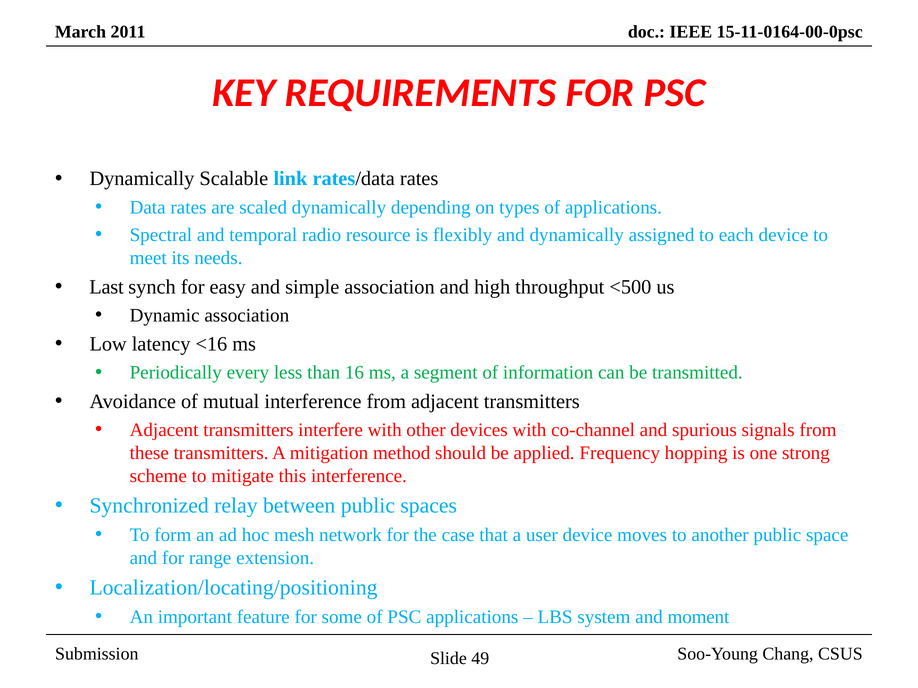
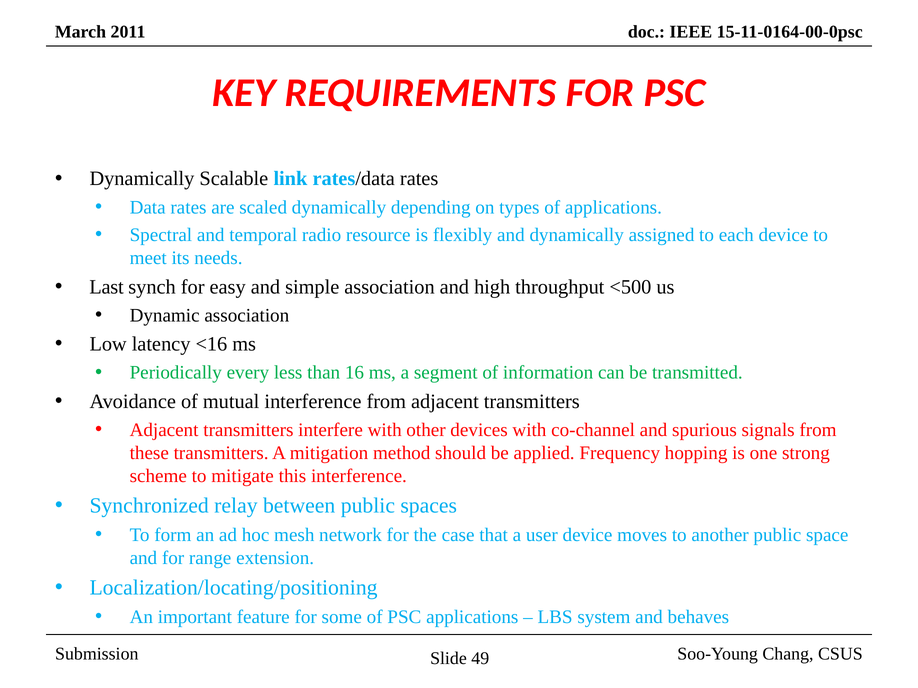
moment: moment -> behaves
